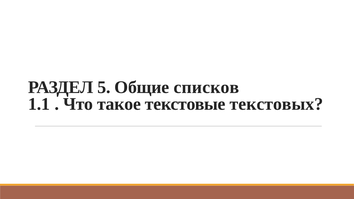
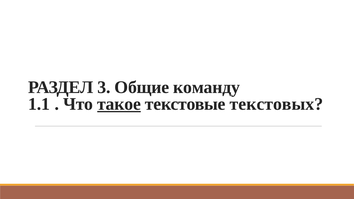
5: 5 -> 3
списков: списков -> команду
такое underline: none -> present
